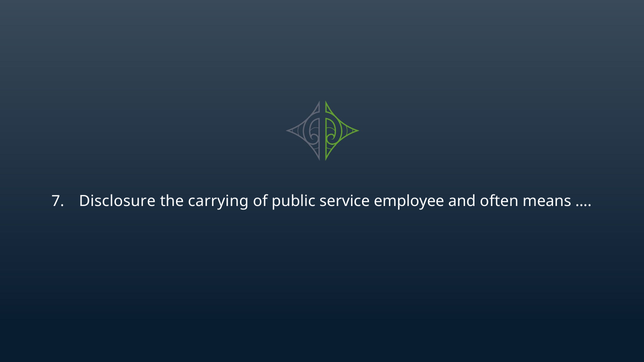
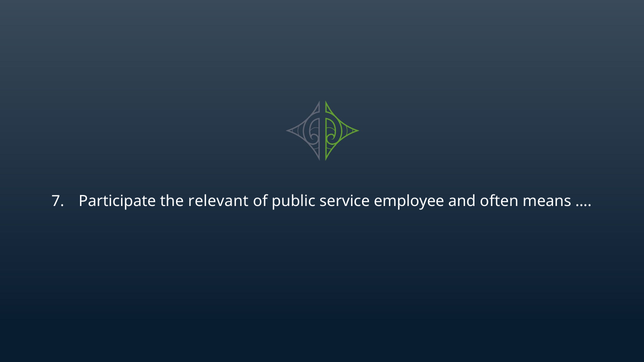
Disclosure: Disclosure -> Participate
carrying: carrying -> relevant
